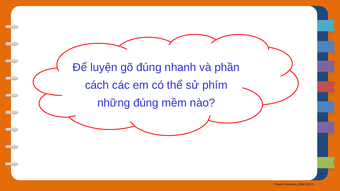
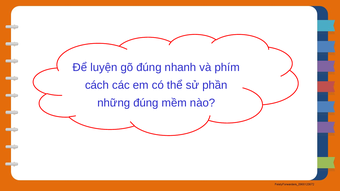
phần: phần -> phím
phím: phím -> phần
